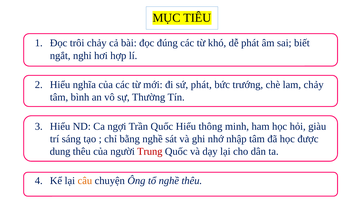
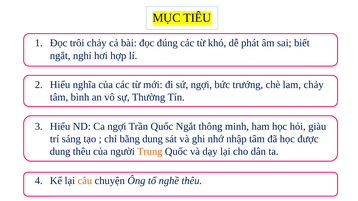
sứ phát: phát -> ngợi
Quốc Hiểu: Hiểu -> Ngắt
bằng nghề: nghề -> dung
Trung colour: red -> orange
